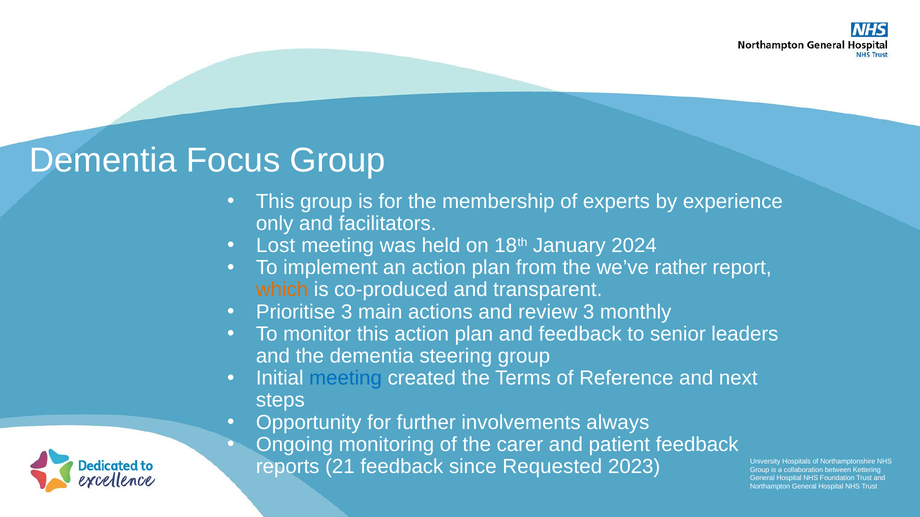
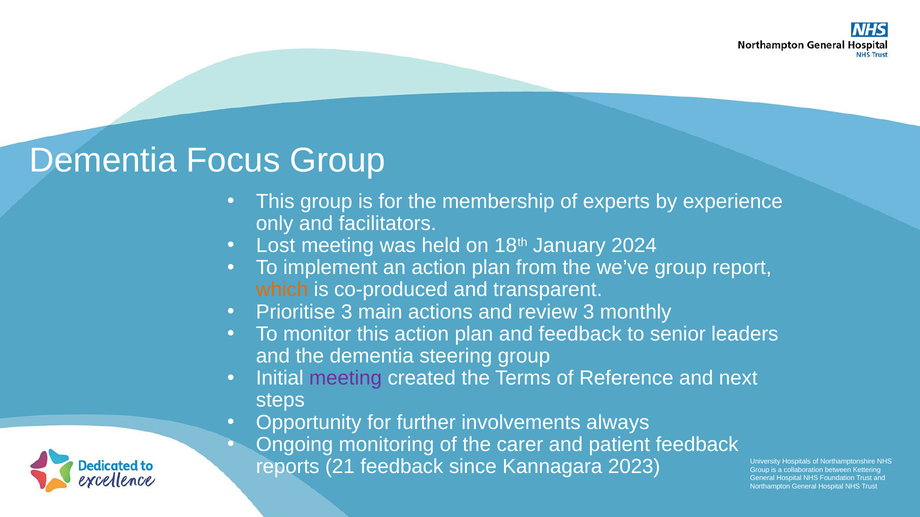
we’ve rather: rather -> group
meeting at (346, 378) colour: blue -> purple
Requested: Requested -> Kannagara
